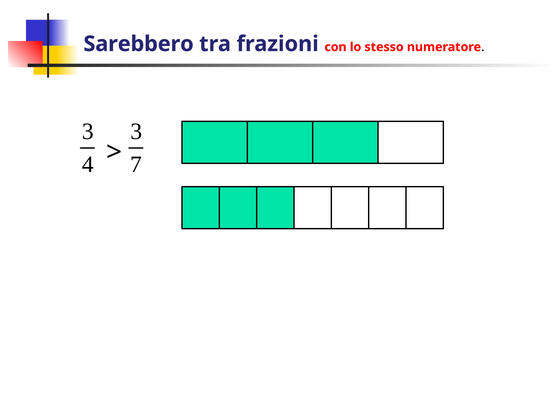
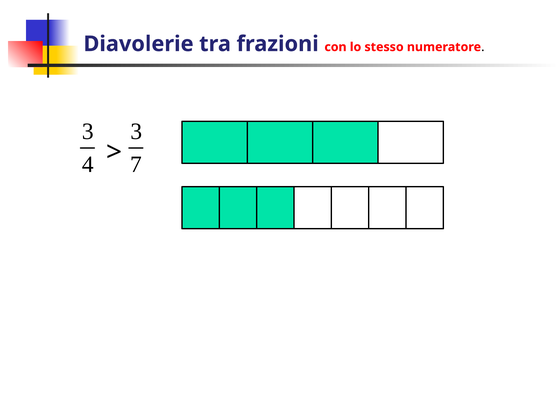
Sarebbero: Sarebbero -> Diavolerie
